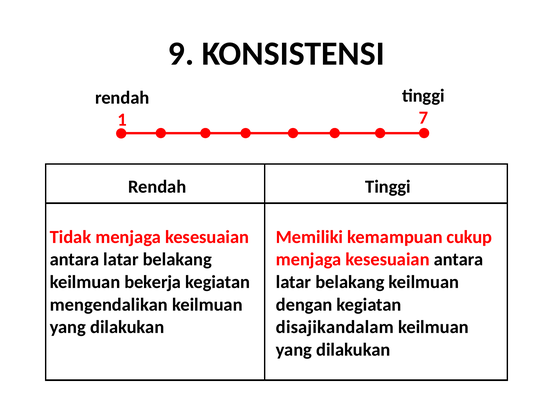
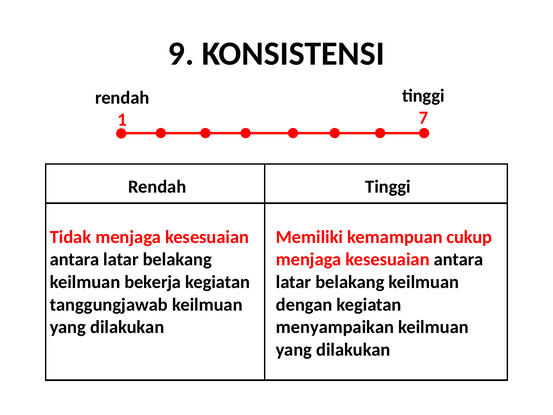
mengendalikan: mengendalikan -> tanggungjawab
disajikandalam: disajikandalam -> menyampaikan
